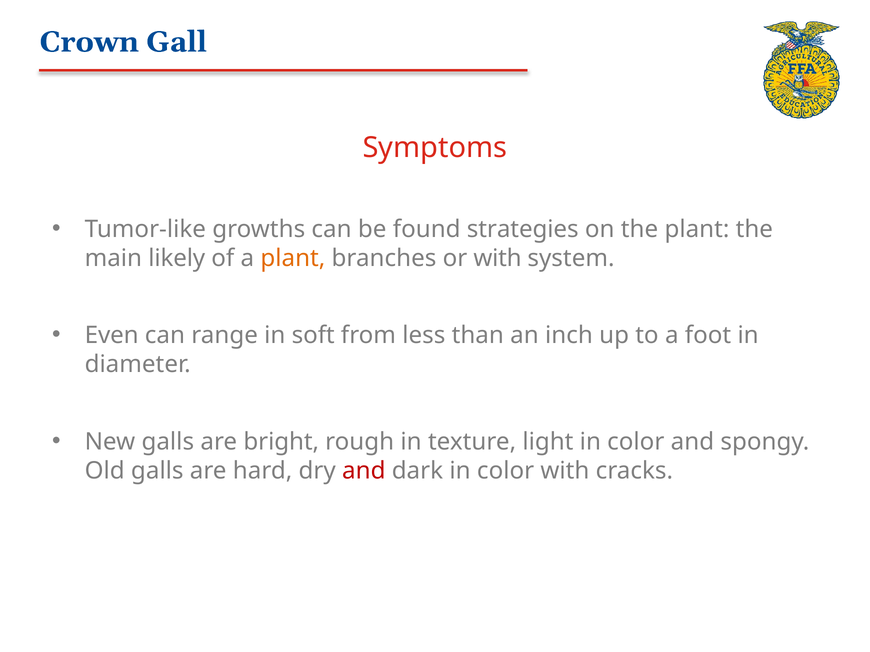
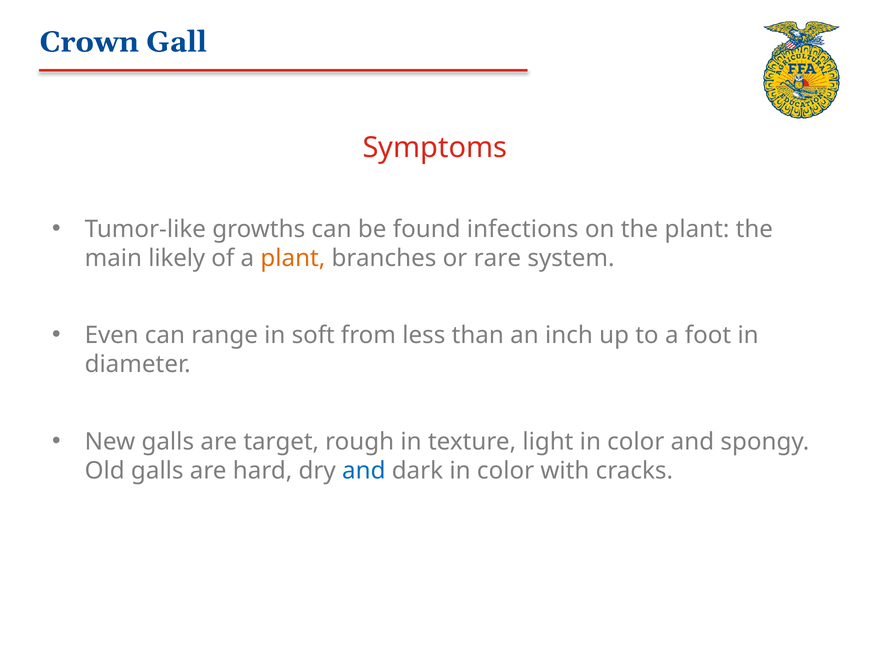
strategies: strategies -> infections
or with: with -> rare
bright: bright -> target
and at (364, 471) colour: red -> blue
